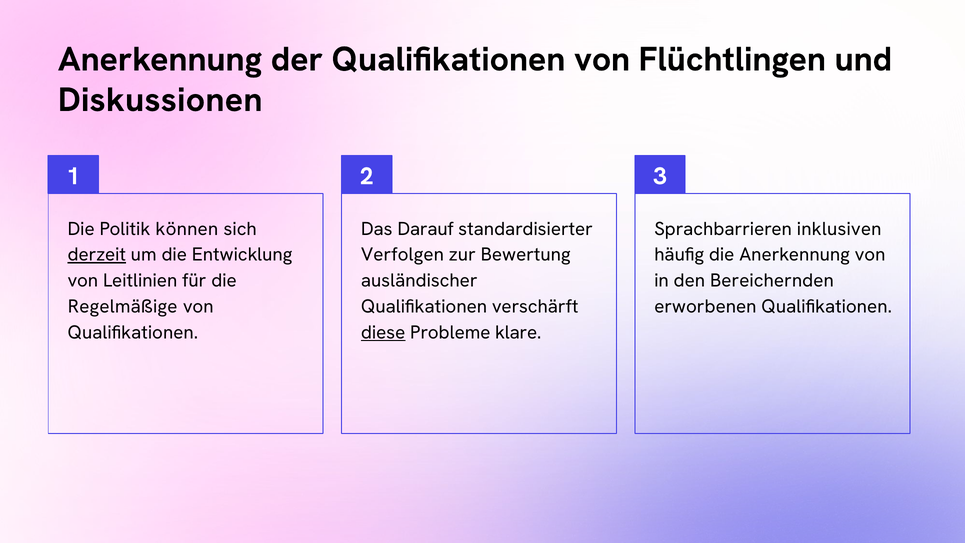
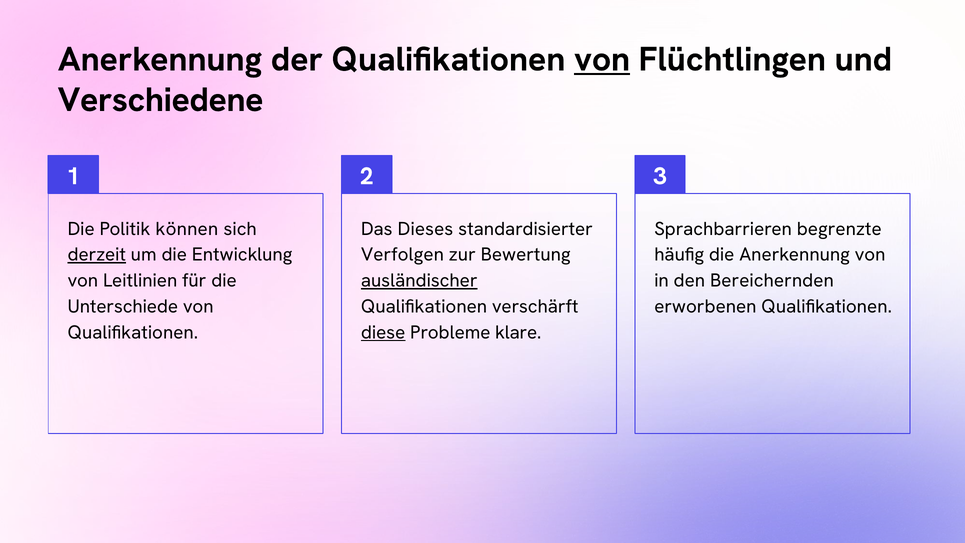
von at (602, 59) underline: none -> present
Diskussionen: Diskussionen -> Verschiedene
Darauf: Darauf -> Dieses
inklusiven: inklusiven -> begrenzte
ausländischer underline: none -> present
Regelmäßige: Regelmäßige -> Unterschiede
